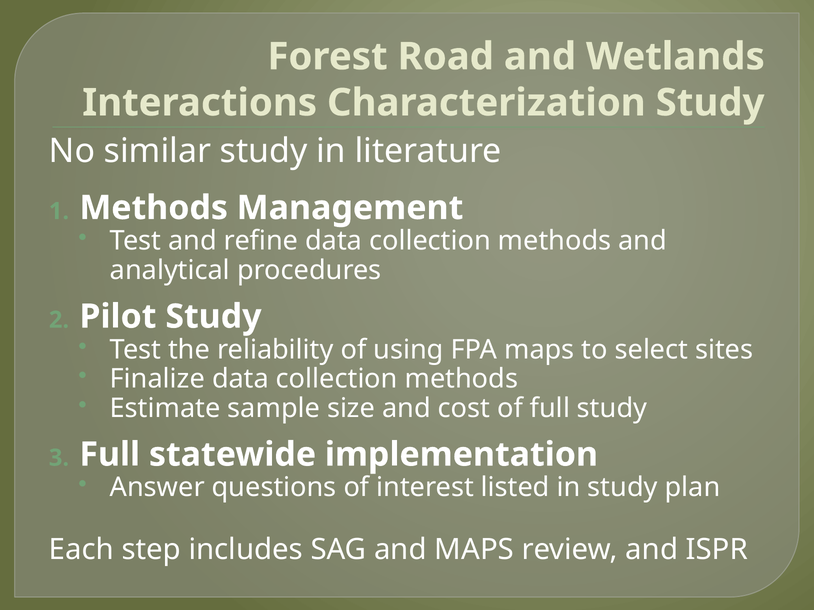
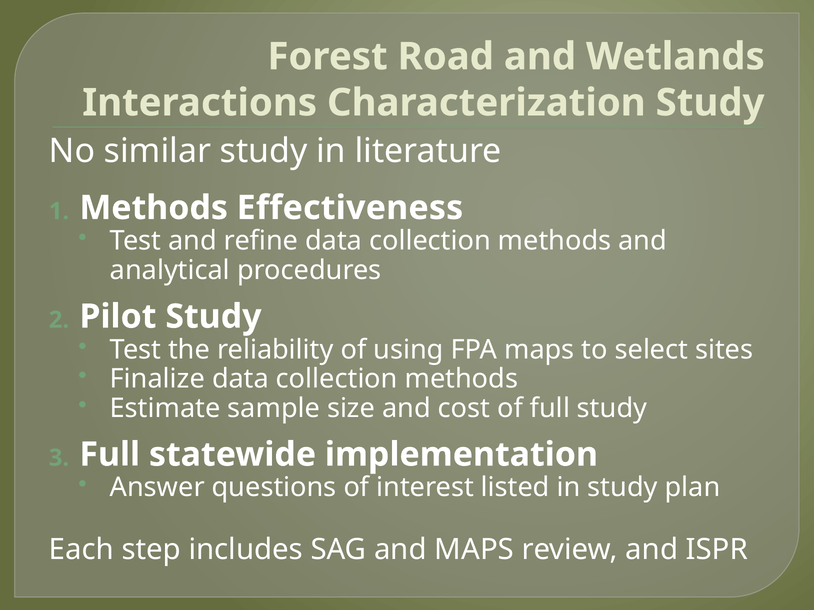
Management: Management -> Effectiveness
